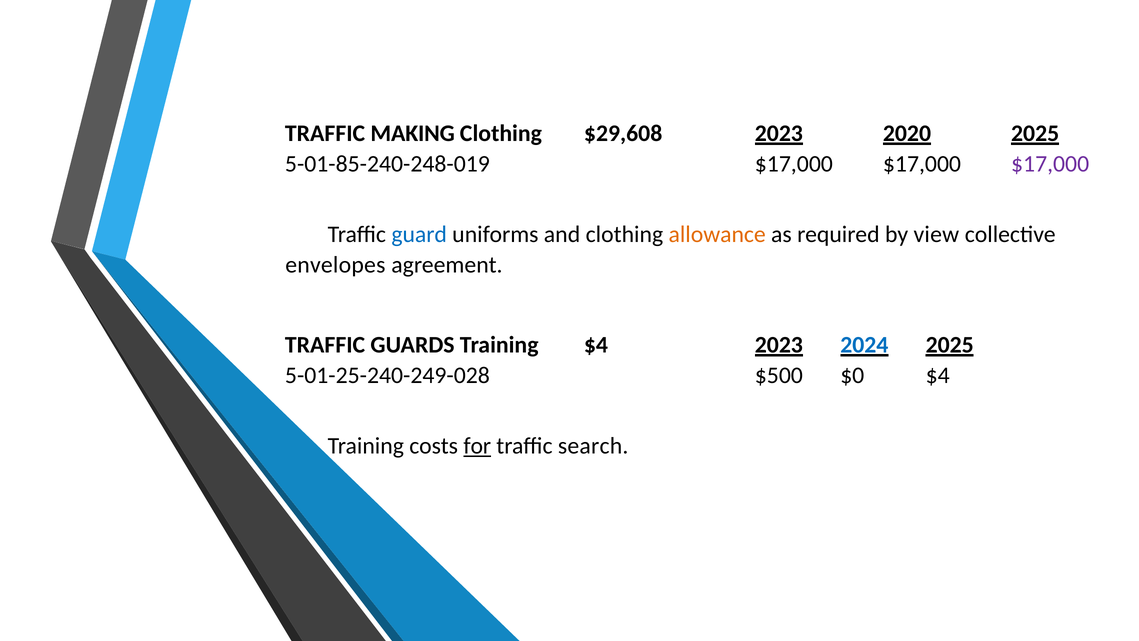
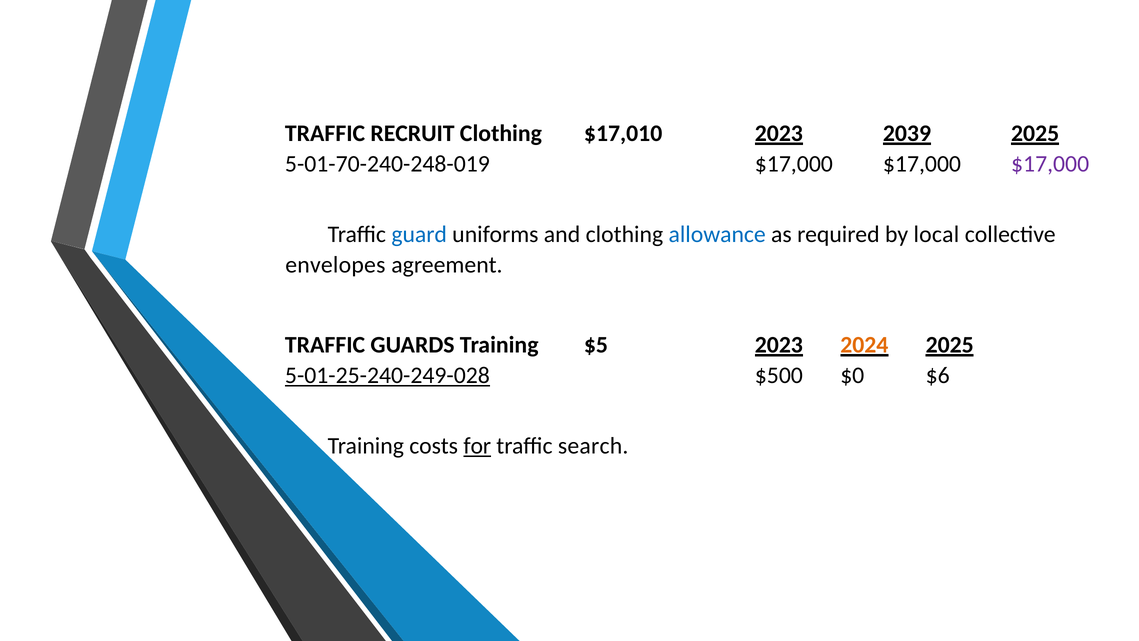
MAKING: MAKING -> RECRUIT
$29,608: $29,608 -> $17,010
2020: 2020 -> 2039
5-01-85-240-248-019: 5-01-85-240-248-019 -> 5-01-70-240-248-019
allowance colour: orange -> blue
view: view -> local
Training $4: $4 -> $5
2024 colour: blue -> orange
5-01-25-240-249-028 underline: none -> present
$0 $4: $4 -> $6
